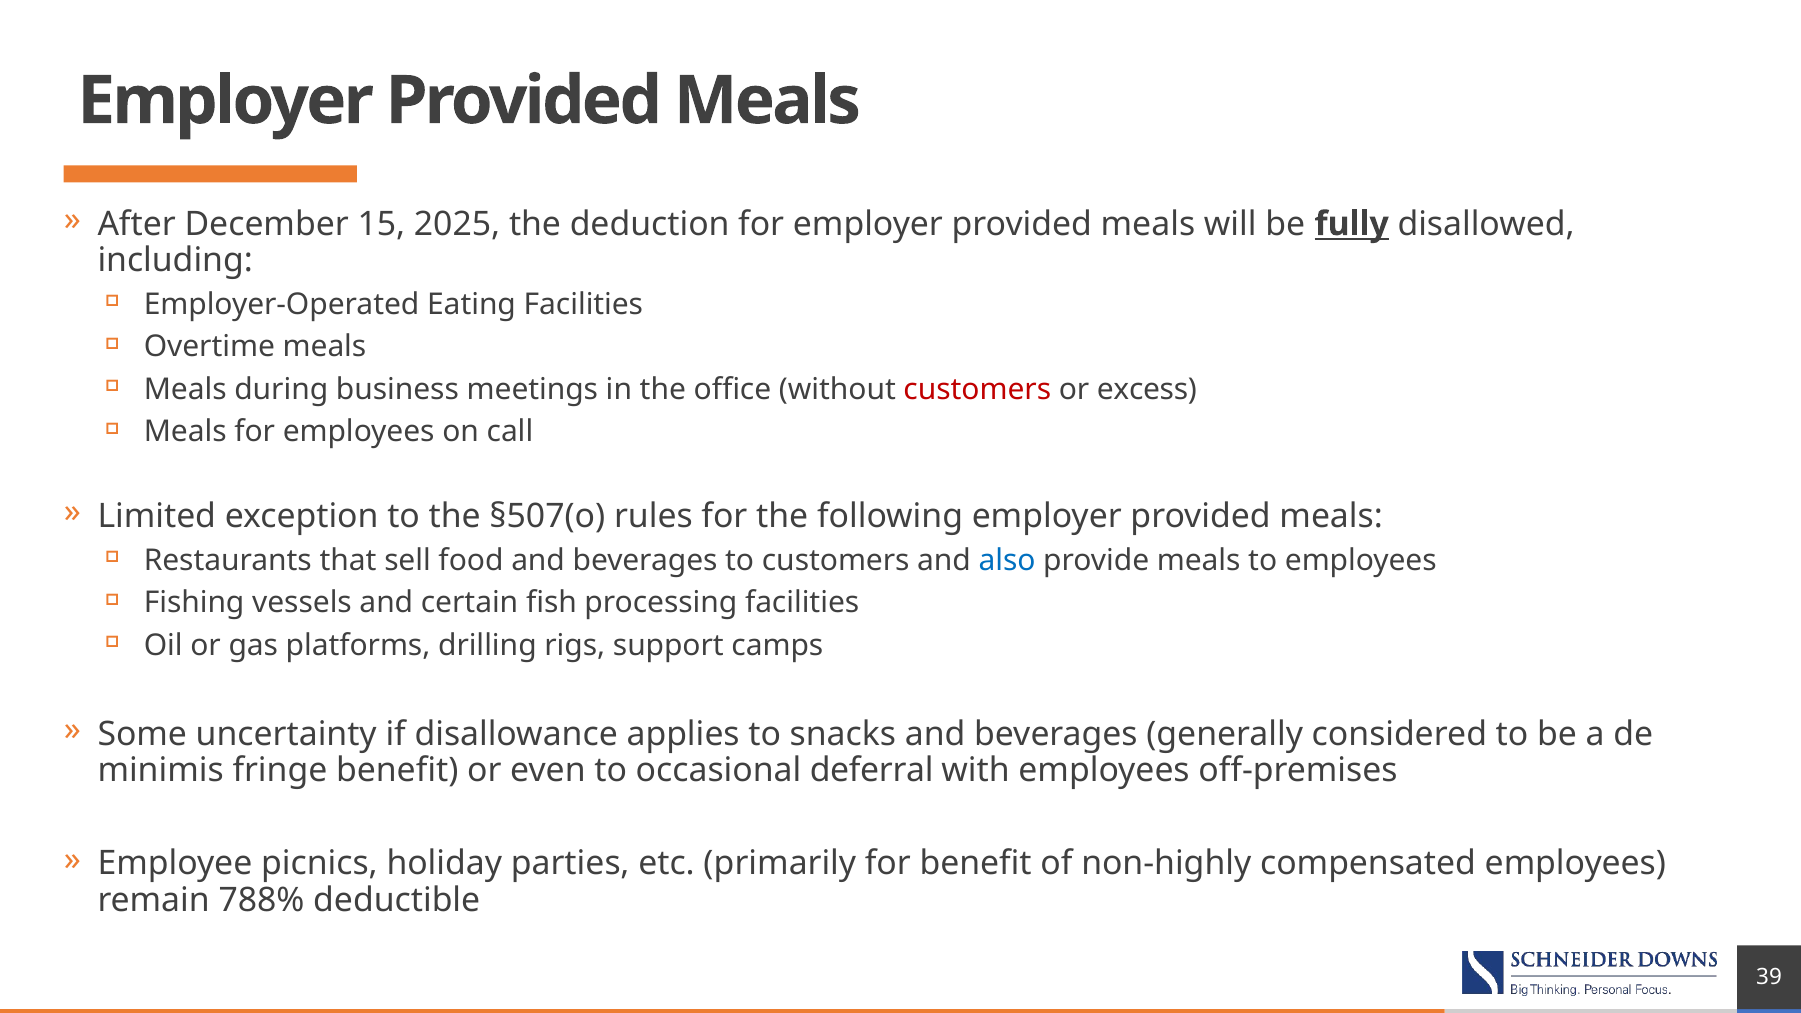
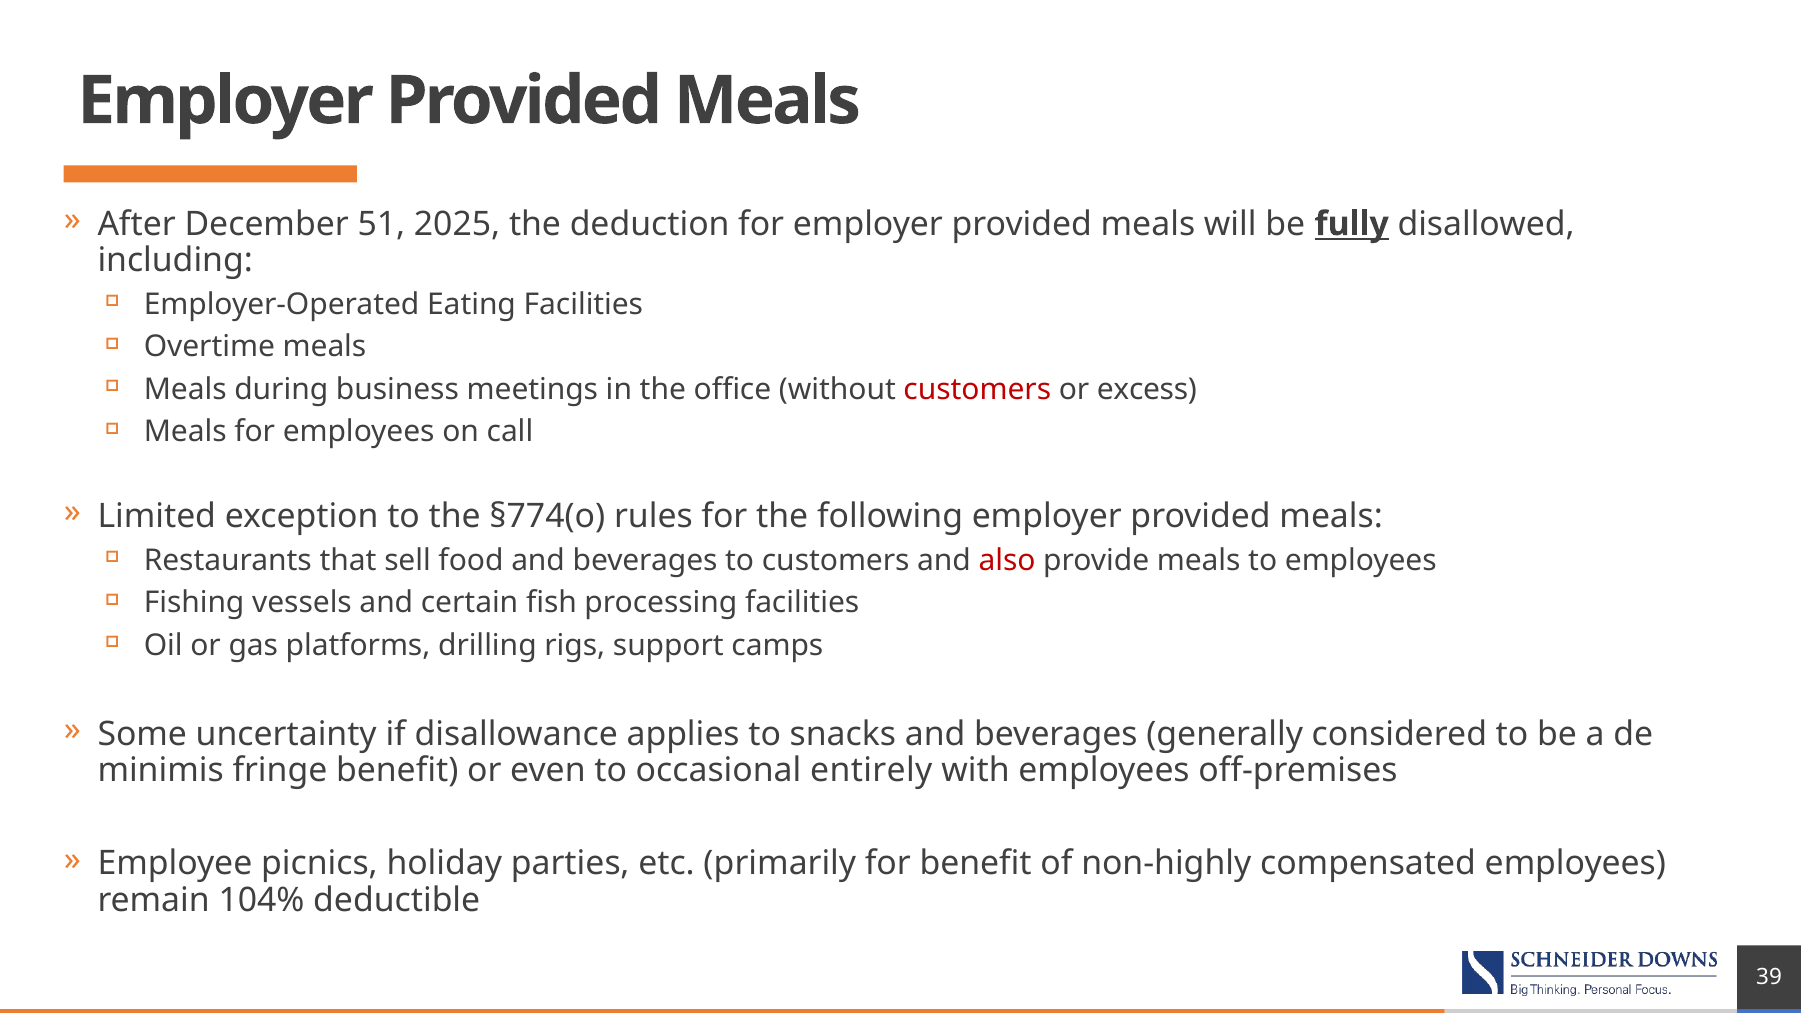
15: 15 -> 51
§507(o: §507(o -> §774(o
also colour: blue -> red
deferral: deferral -> entirely
788%: 788% -> 104%
